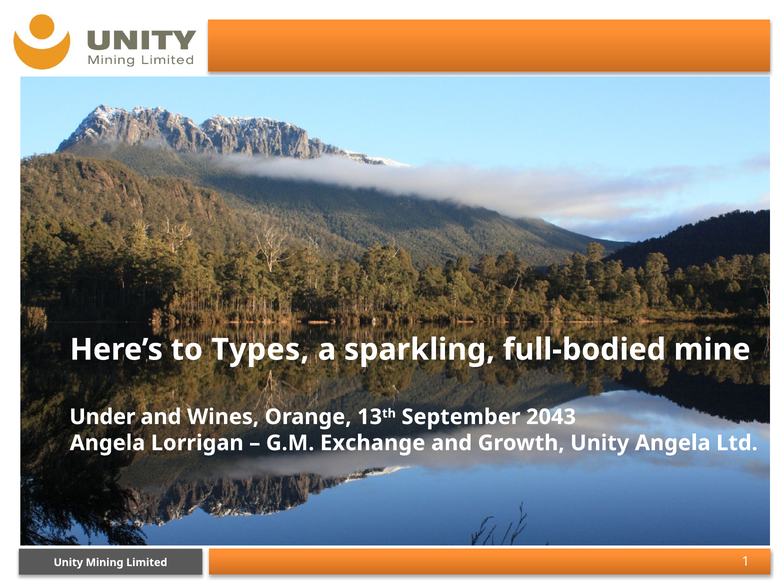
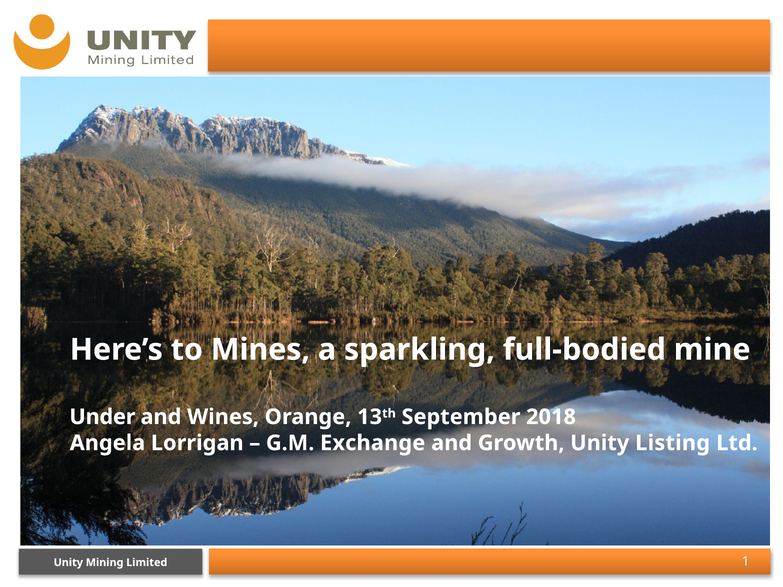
Types: Types -> Mines
2043: 2043 -> 2018
Unity Angela: Angela -> Listing
